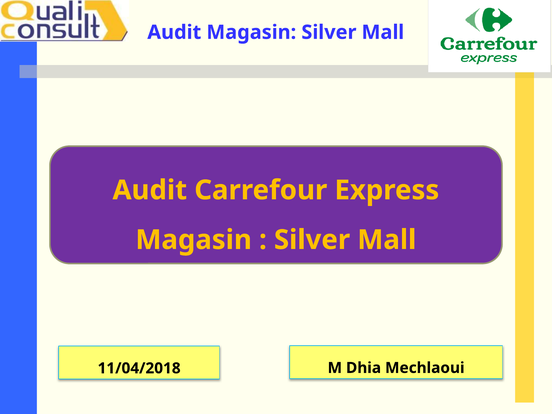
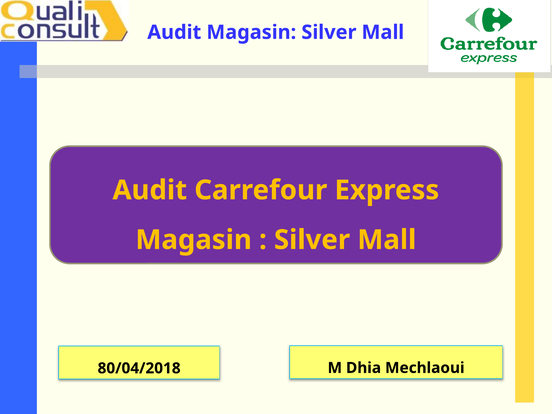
11/04/2018: 11/04/2018 -> 80/04/2018
